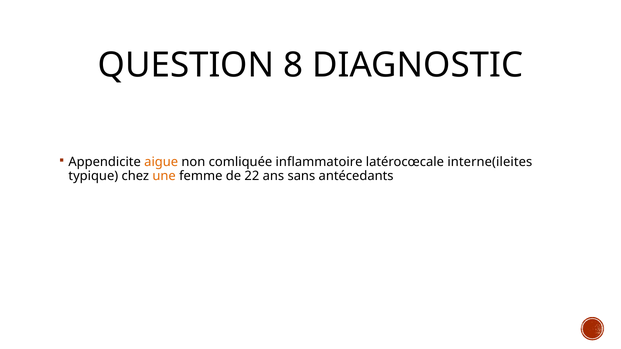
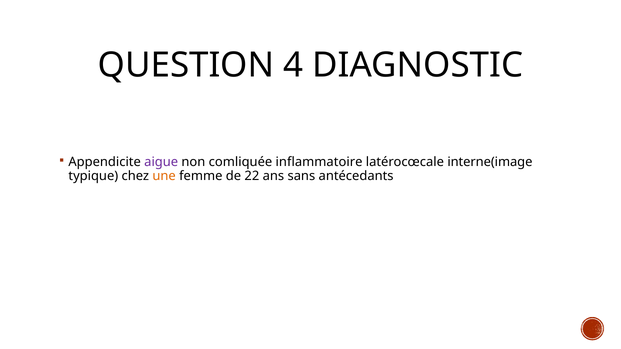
8: 8 -> 4
aigue colour: orange -> purple
interne(ileites: interne(ileites -> interne(image
